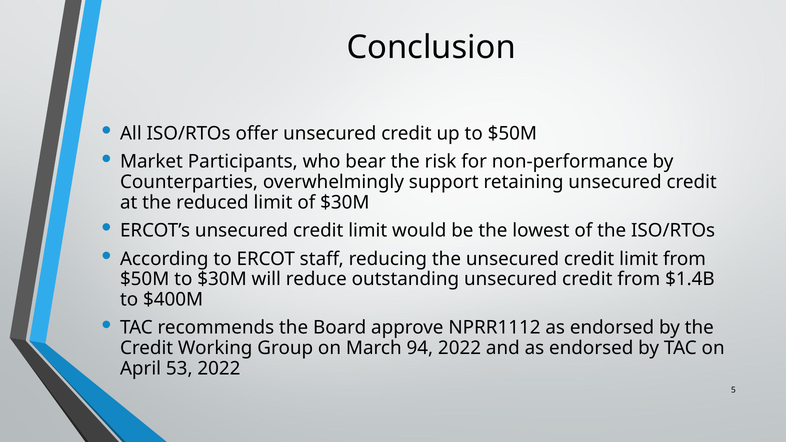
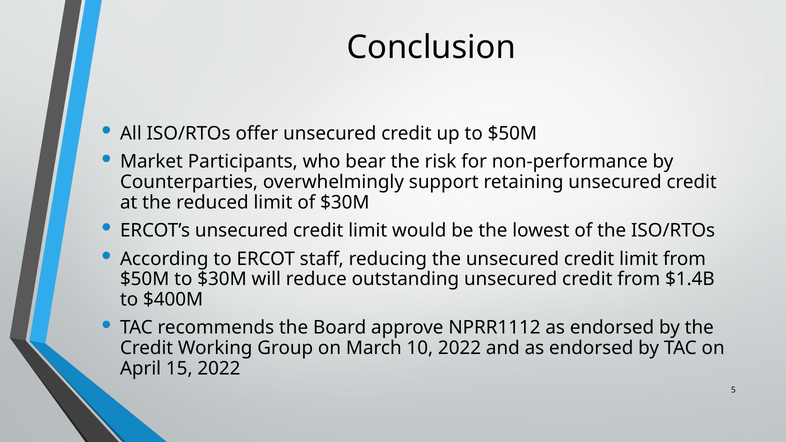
94: 94 -> 10
53: 53 -> 15
